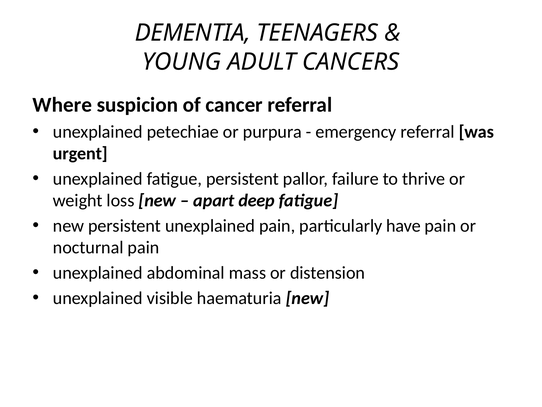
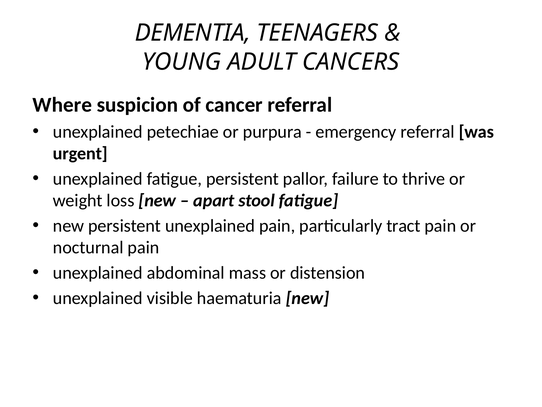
deep: deep -> stool
have: have -> tract
